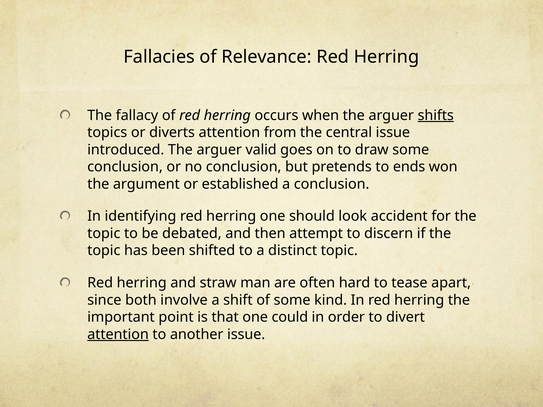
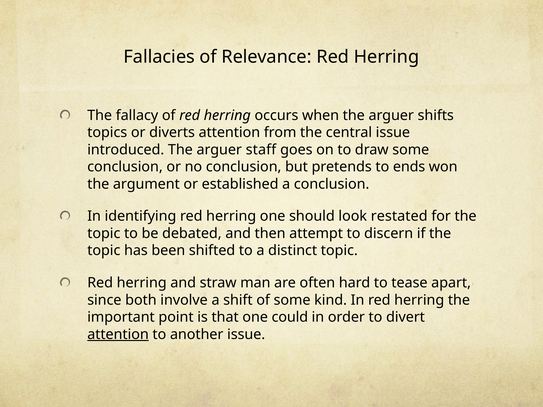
shifts underline: present -> none
valid: valid -> staff
accident: accident -> restated
